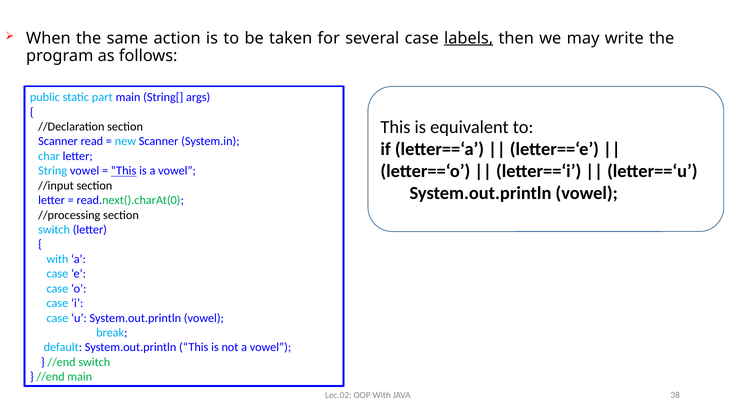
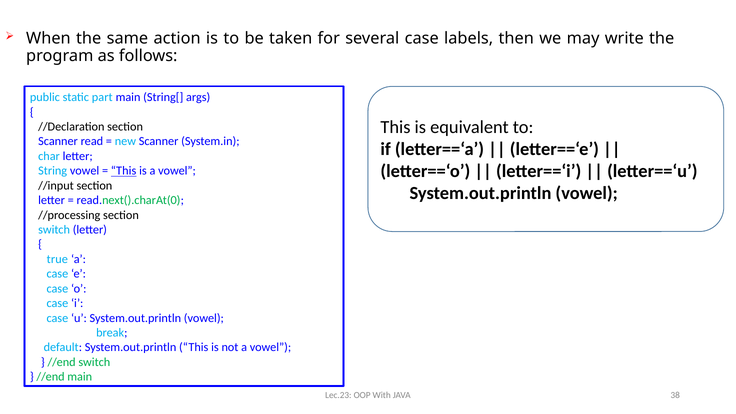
labels underline: present -> none
with at (57, 259): with -> true
Lec.02: Lec.02 -> Lec.23
